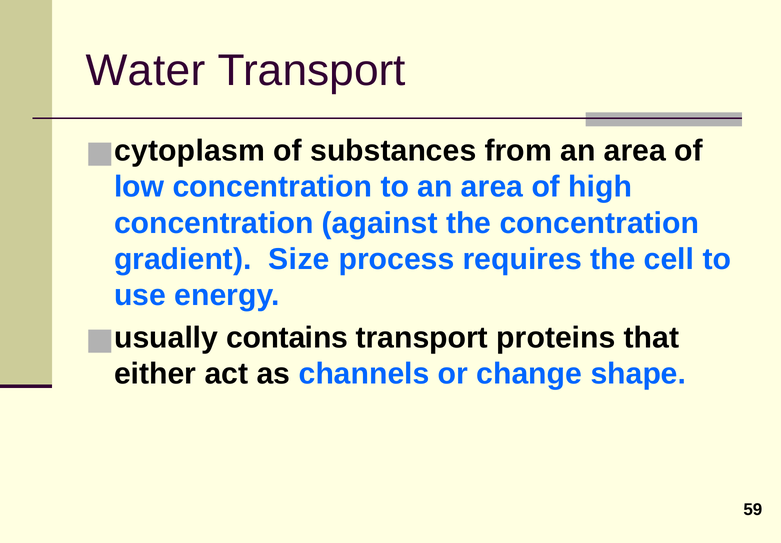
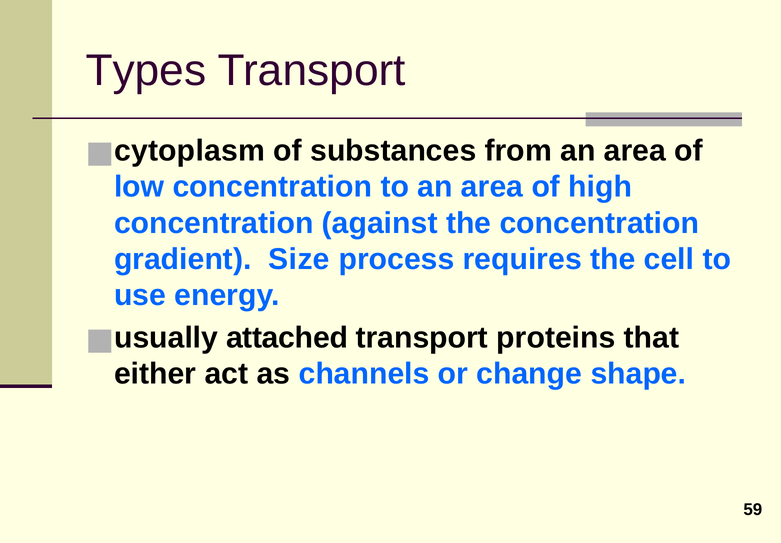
Water: Water -> Types
contains: contains -> attached
